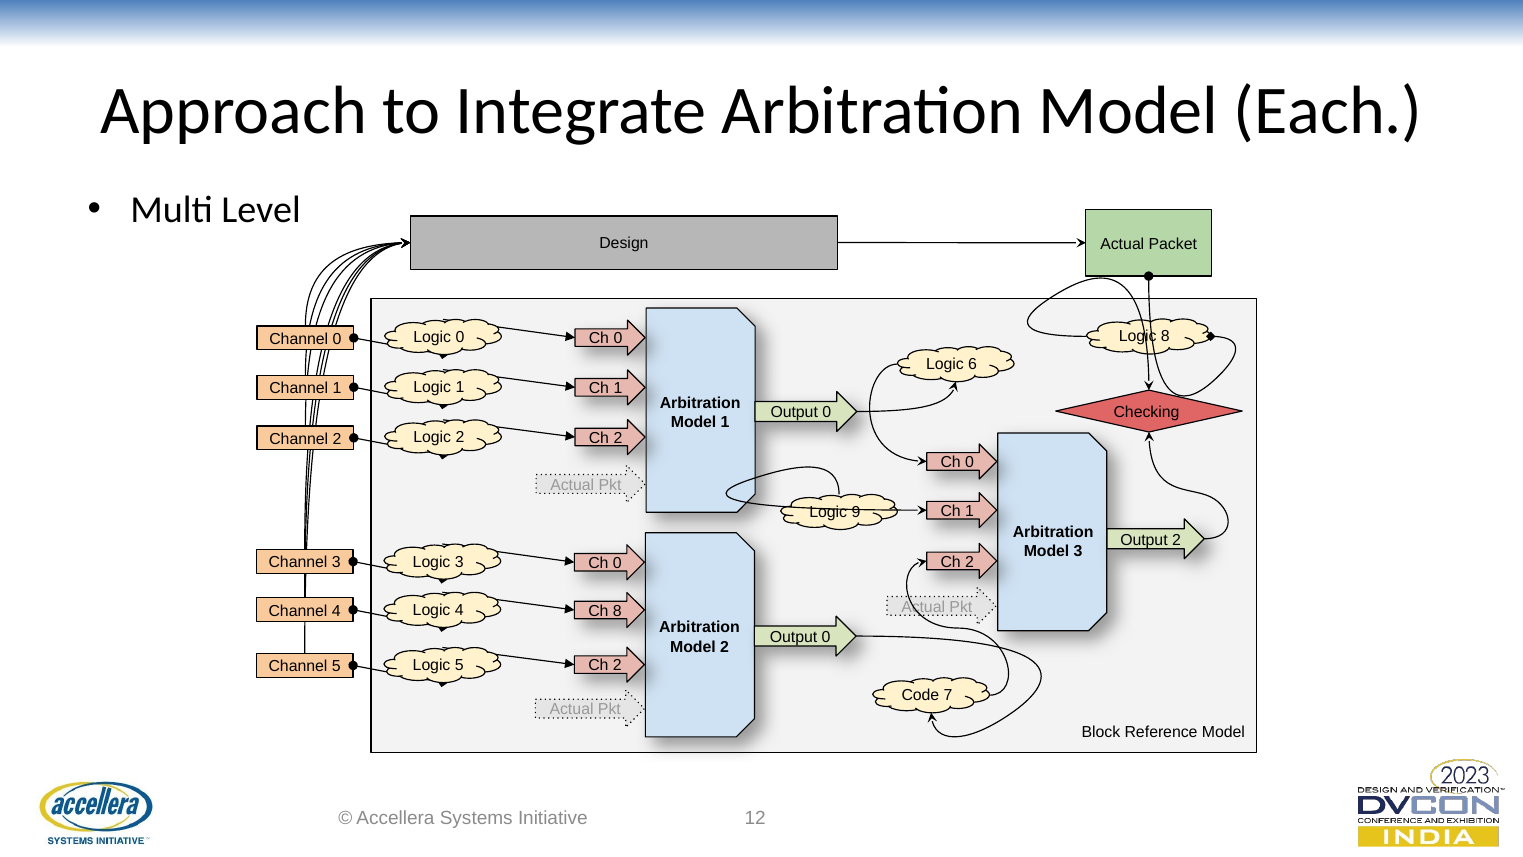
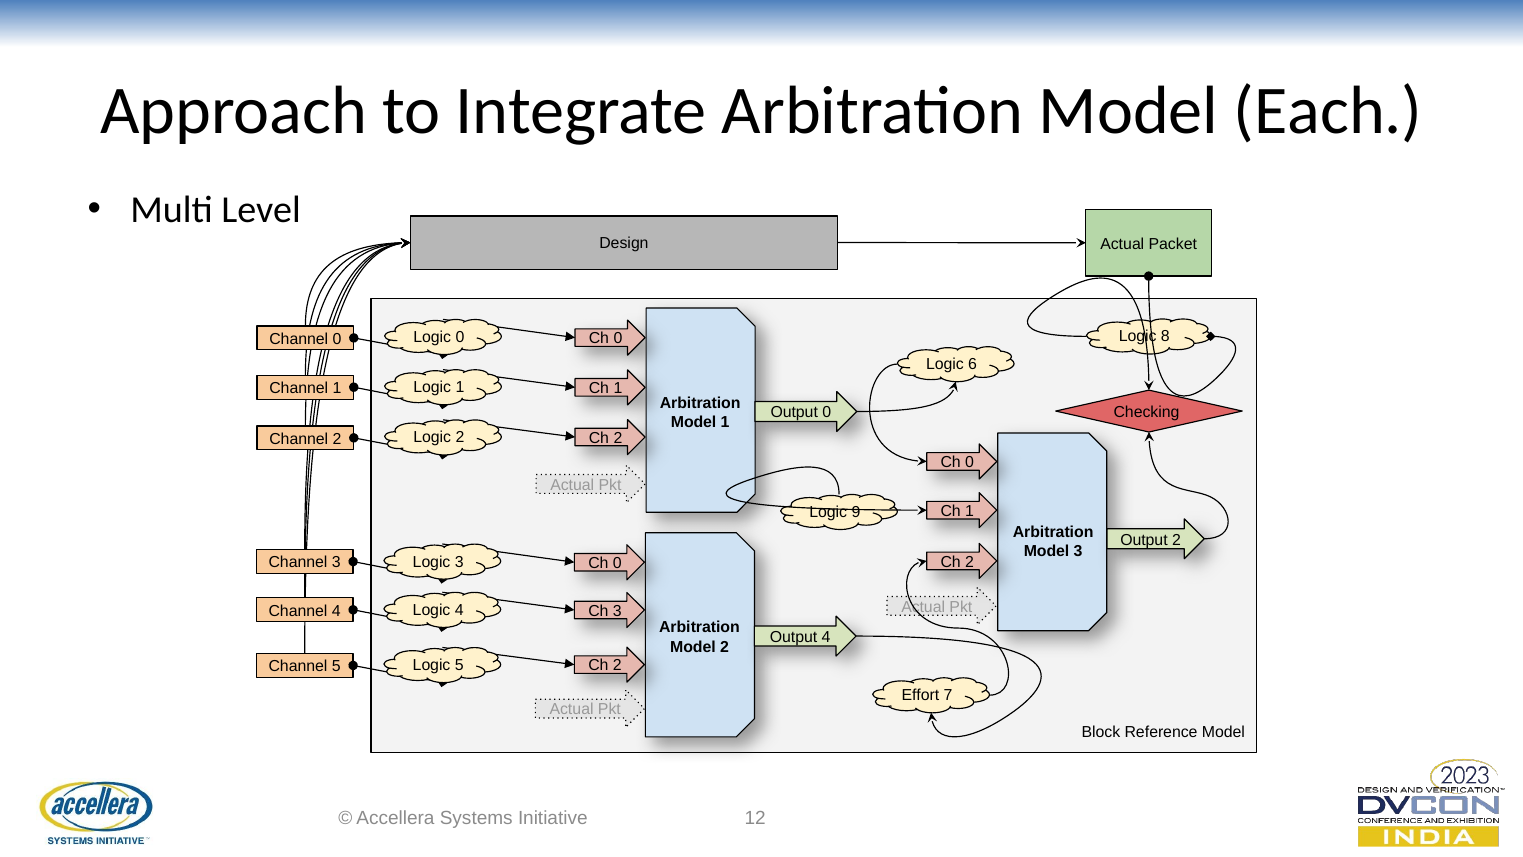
Ch 8: 8 -> 3
0 at (826, 637): 0 -> 4
Code: Code -> Effort
